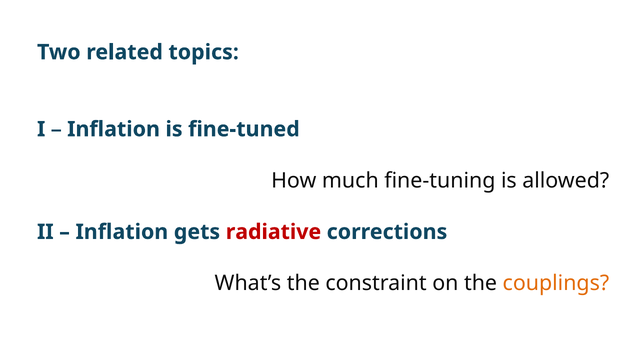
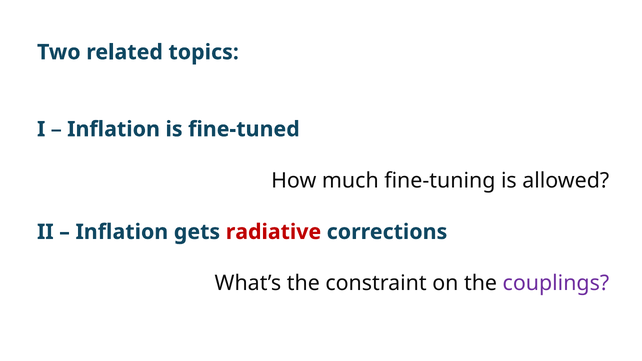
couplings colour: orange -> purple
